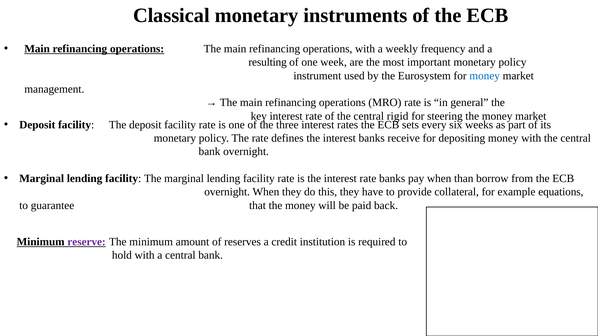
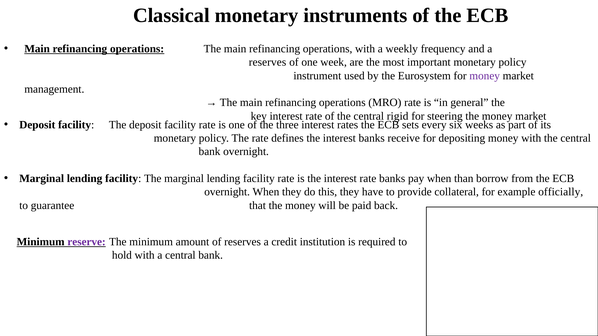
resulting at (268, 62): resulting -> reserves
money at (485, 76) colour: blue -> purple
equations: equations -> officially
